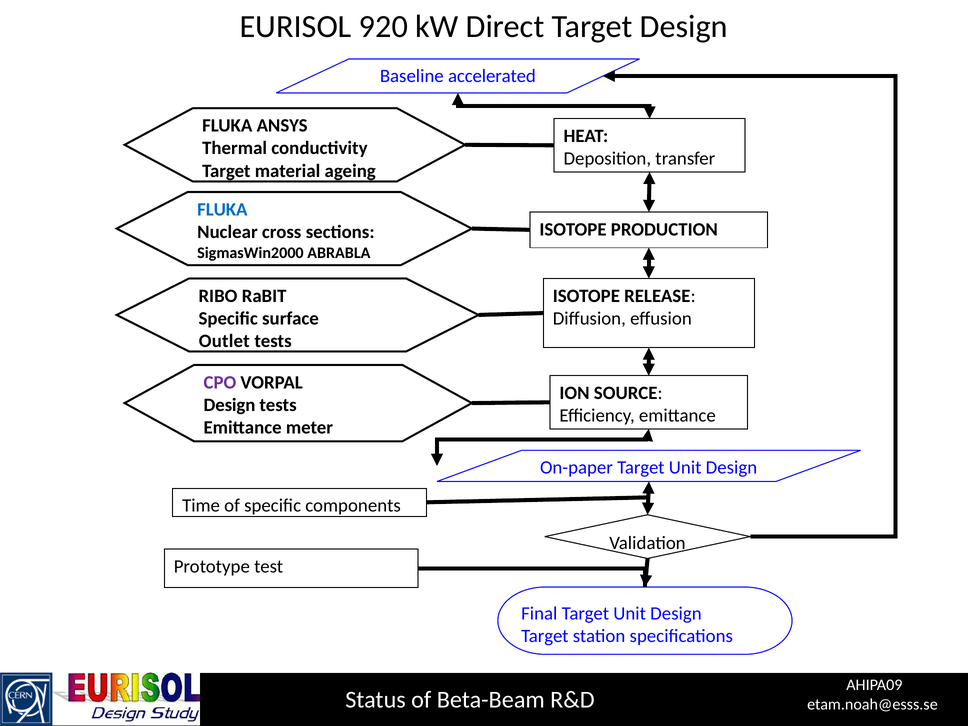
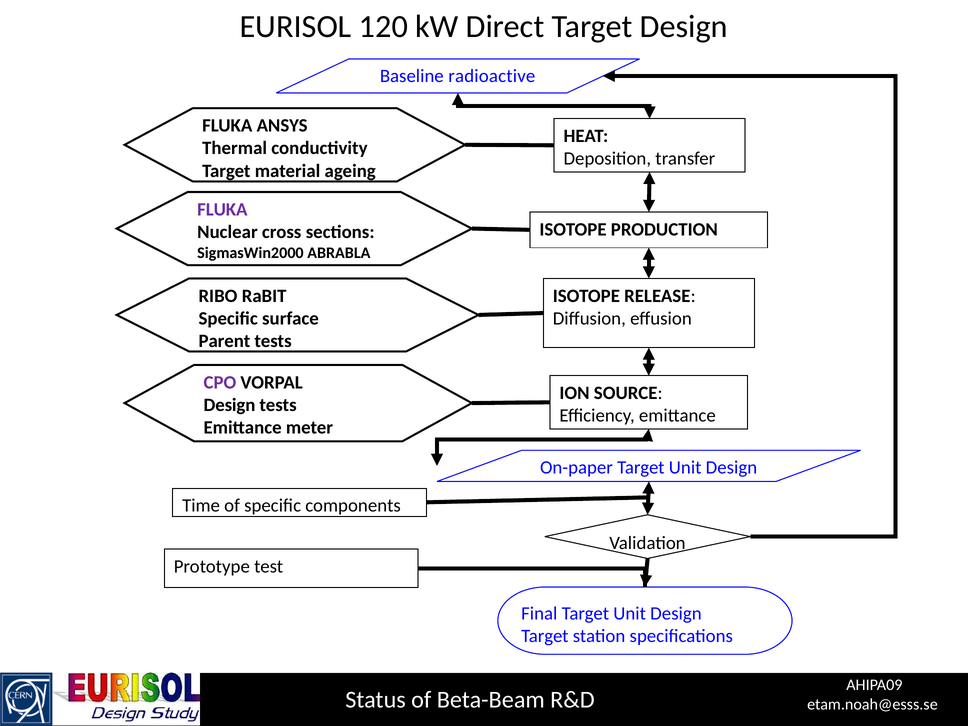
920: 920 -> 120
accelerated: accelerated -> radioactive
FLUKA at (222, 209) colour: blue -> purple
Outlet: Outlet -> Parent
